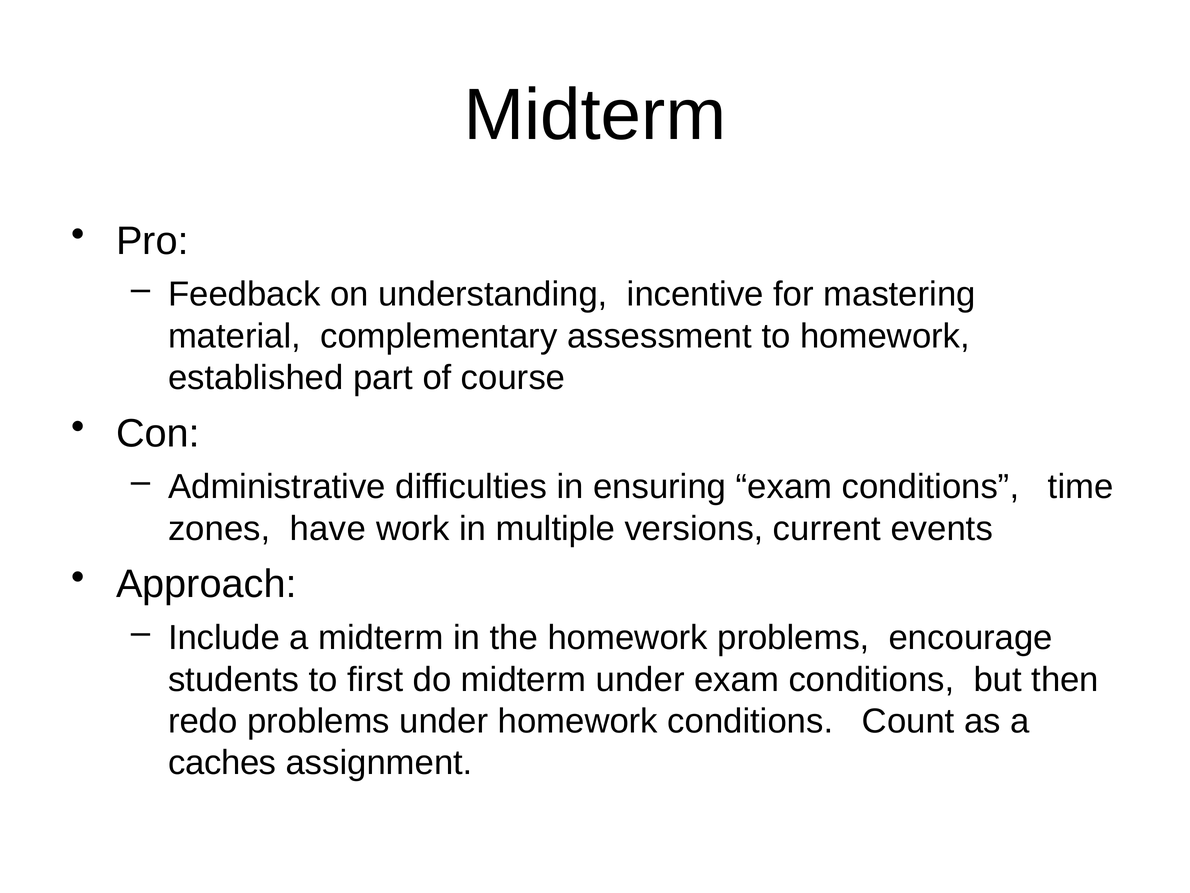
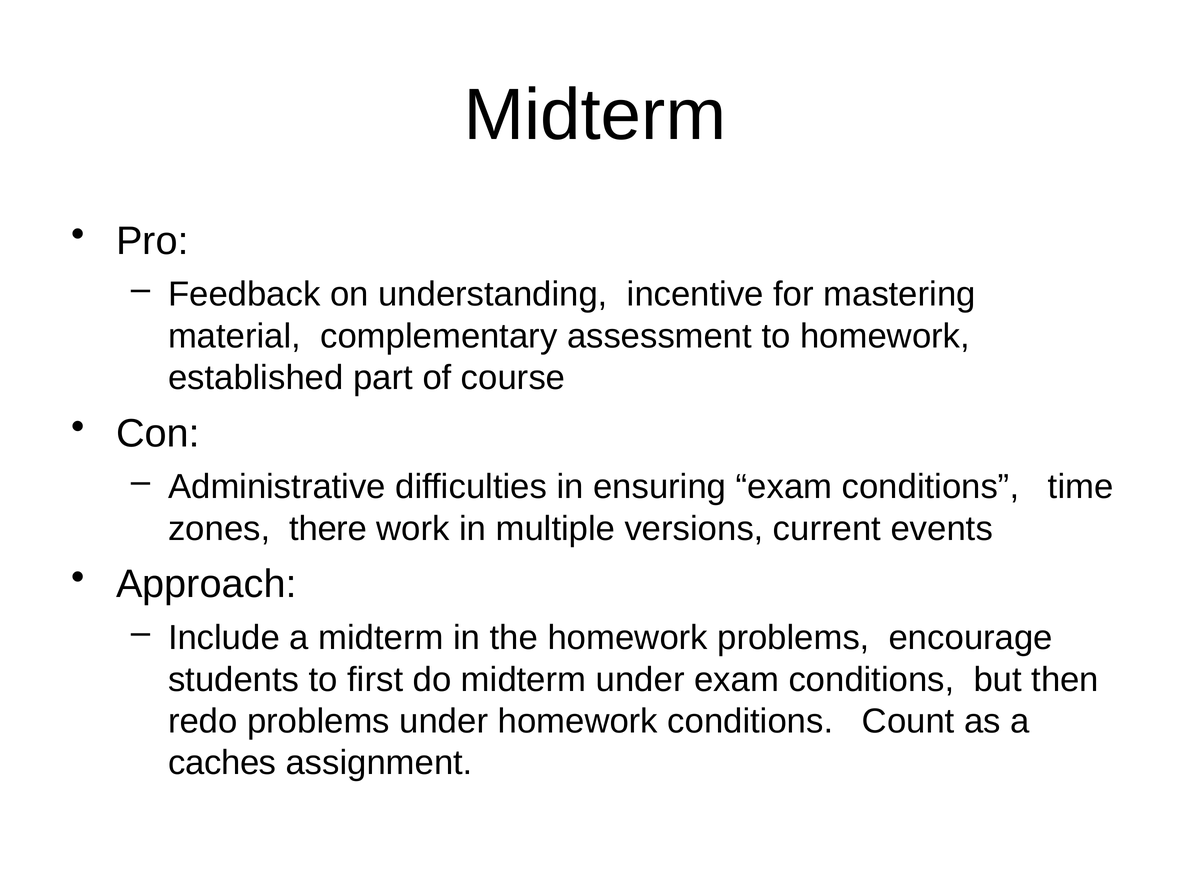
have: have -> there
